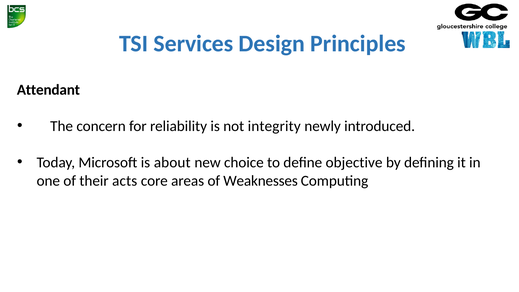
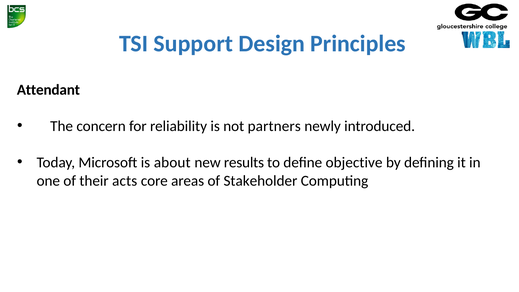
Services: Services -> Support
integrity: integrity -> partners
choice: choice -> results
Weaknesses: Weaknesses -> Stakeholder
